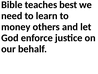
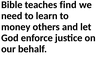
best: best -> find
